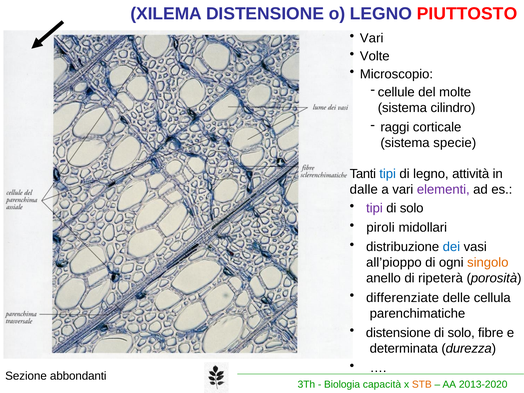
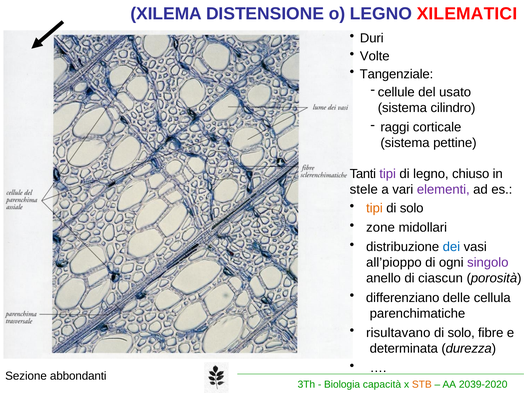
PIUTTOSTO: PIUTTOSTO -> XILEMATICI
Vari at (372, 38): Vari -> Duri
Microscopio: Microscopio -> Tangenziale
molte: molte -> usato
specie: specie -> pettine
tipi at (388, 174) colour: blue -> purple
attività: attività -> chiuso
dalle: dalle -> stele
tipi at (374, 208) colour: purple -> orange
piroli: piroli -> zone
singolo colour: orange -> purple
ripeterà: ripeterà -> ciascun
differenziate: differenziate -> differenziano
distensione at (398, 333): distensione -> risultavano
2013-2020: 2013-2020 -> 2039-2020
